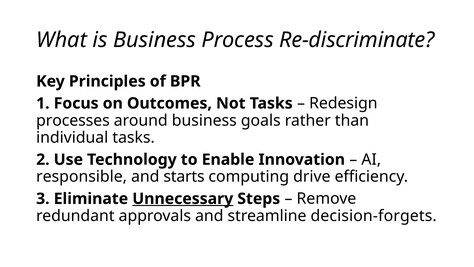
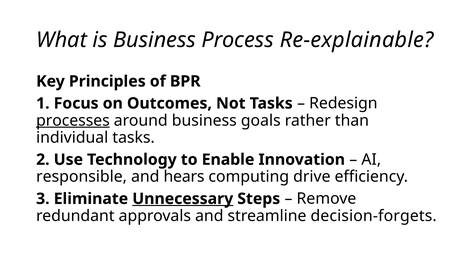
Re-discriminate: Re-discriminate -> Re-explainable
processes underline: none -> present
starts: starts -> hears
